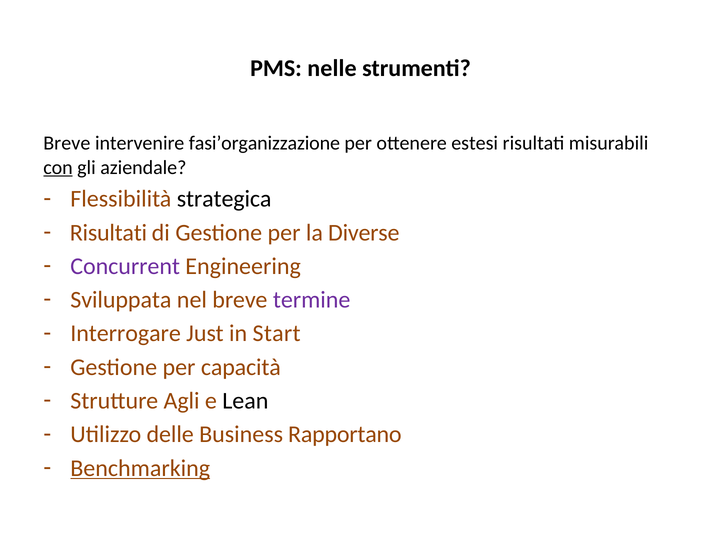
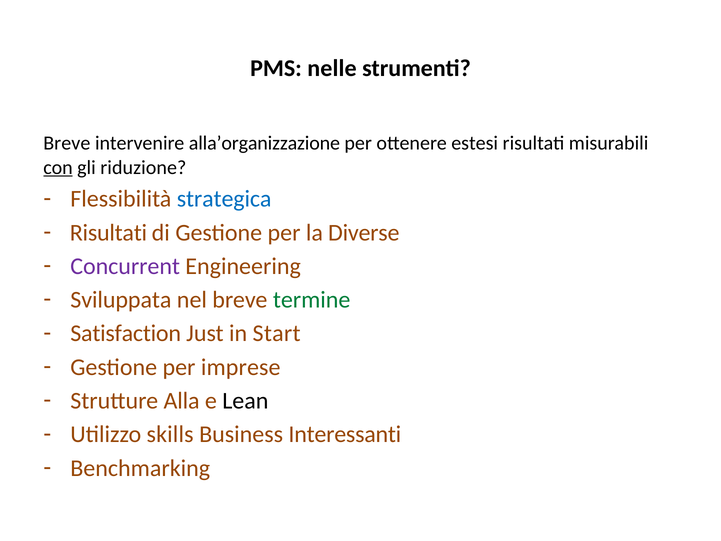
fasi’organizzazione: fasi’organizzazione -> alla’organizzazione
aziendale: aziendale -> riduzione
strategica colour: black -> blue
termine colour: purple -> green
Interrogare: Interrogare -> Satisfaction
capacità: capacità -> imprese
Agli: Agli -> Alla
delle: delle -> skills
Rapportano: Rapportano -> Interessanti
Benchmarking underline: present -> none
